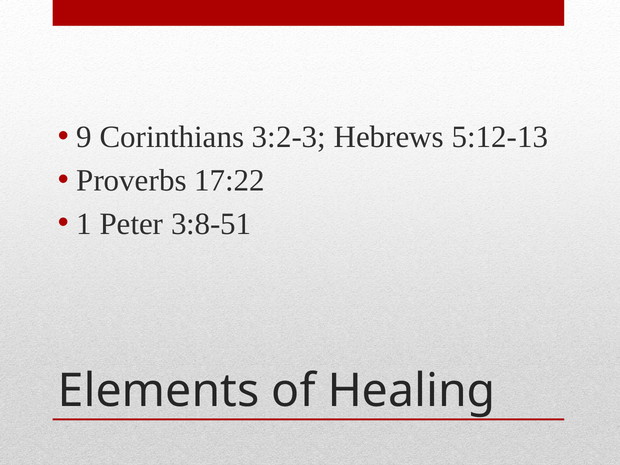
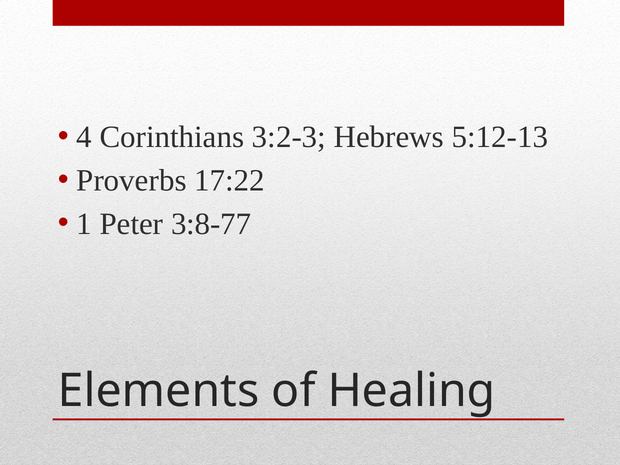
9: 9 -> 4
3:8-51: 3:8-51 -> 3:8-77
